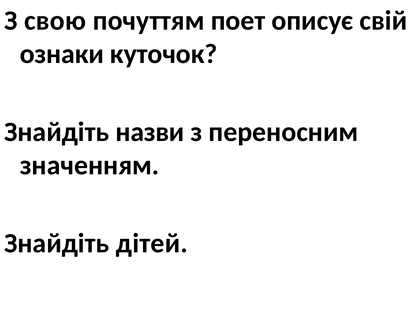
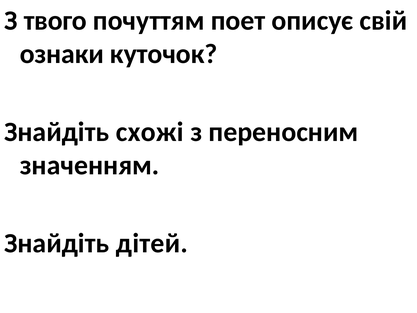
свою: свою -> твого
назви: назви -> схожі
